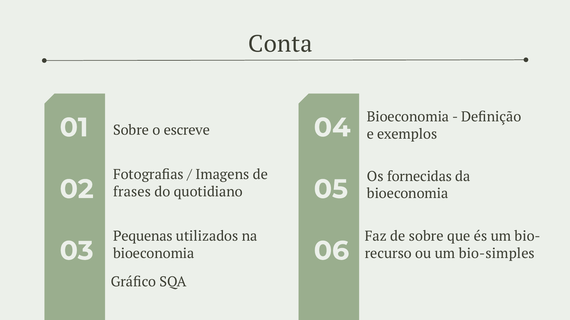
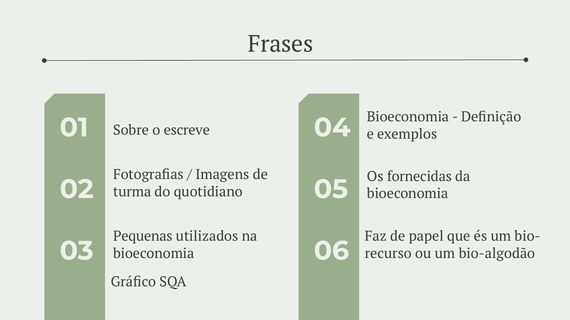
Conta: Conta -> Frases
frases: frases -> turma
de sobre: sobre -> papel
bio-simples: bio-simples -> bio-algodão
